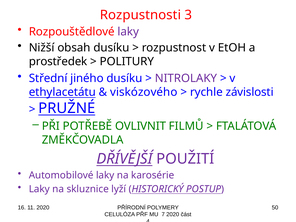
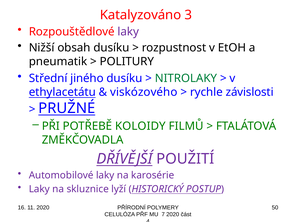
Rozpustnosti: Rozpustnosti -> Katalyzováno
prostředek: prostředek -> pneumatik
NITROLAKY colour: purple -> green
OVLIVNIT: OVLIVNIT -> KOLOIDY
